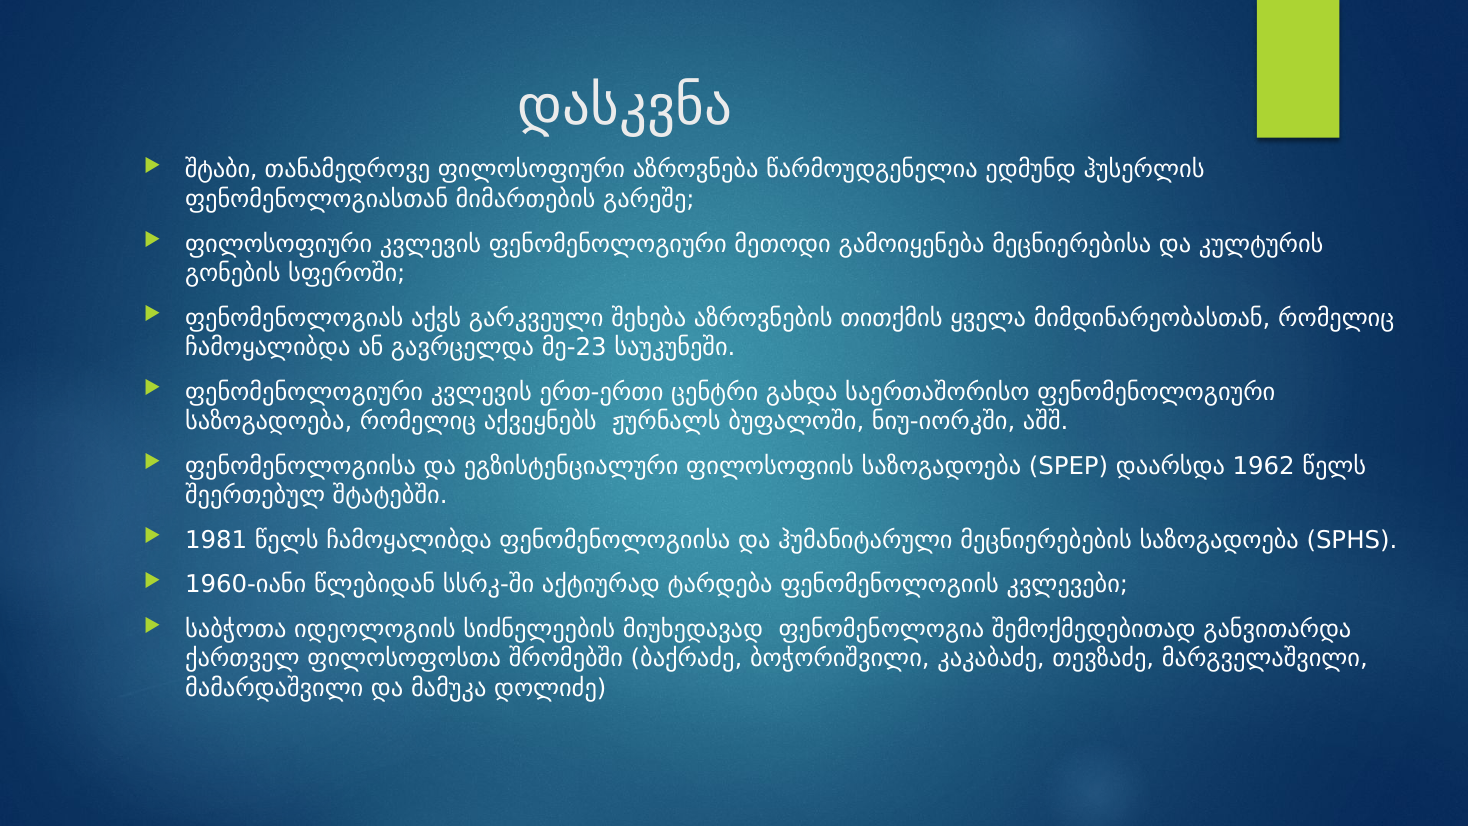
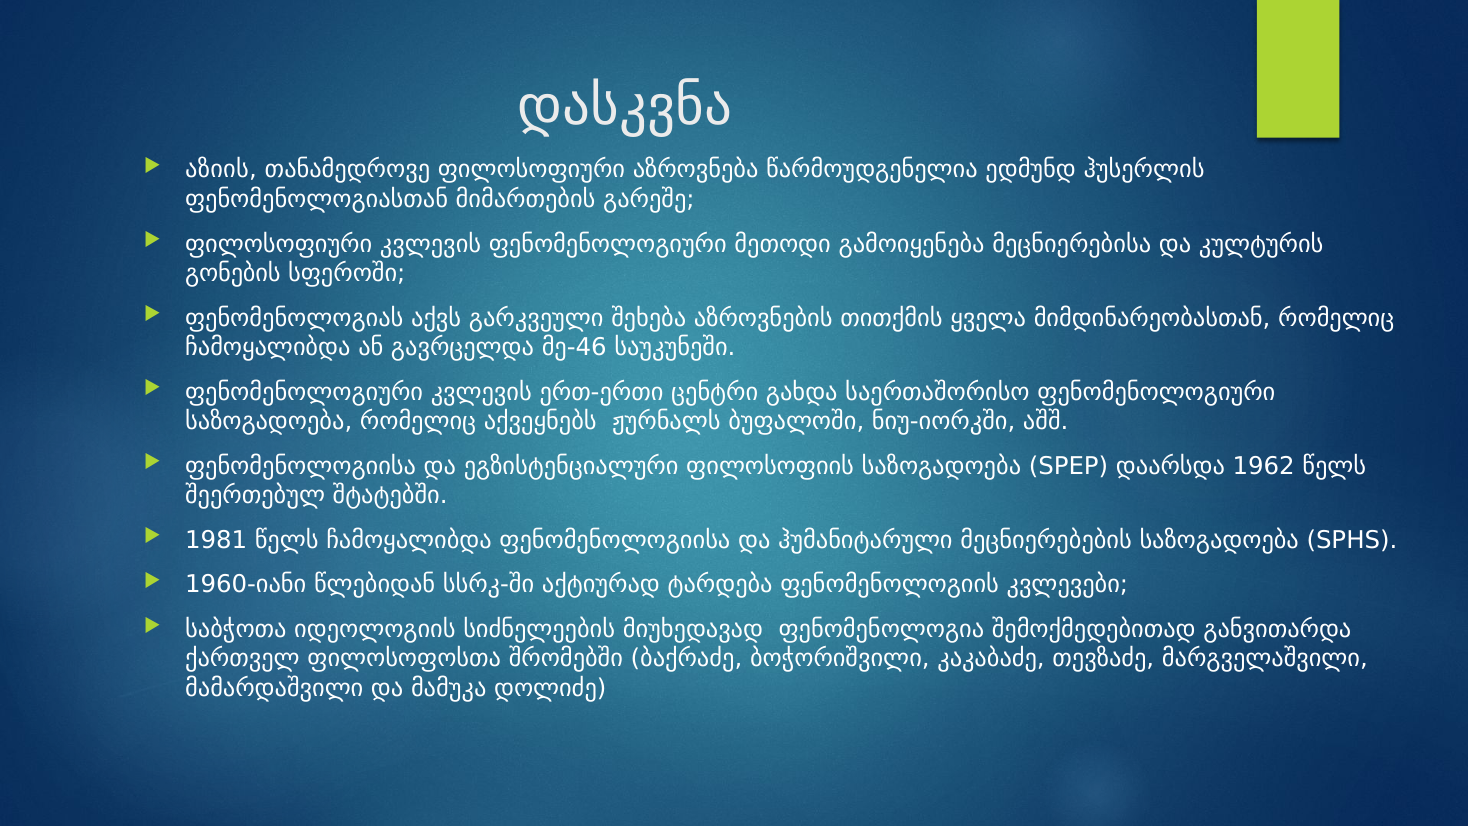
შტაბი: შტაბი -> აზიის
მე-23: მე-23 -> მე-46
